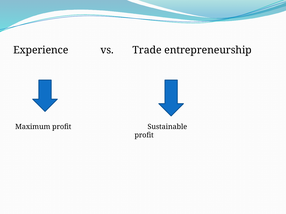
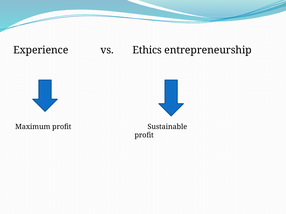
Trade: Trade -> Ethics
